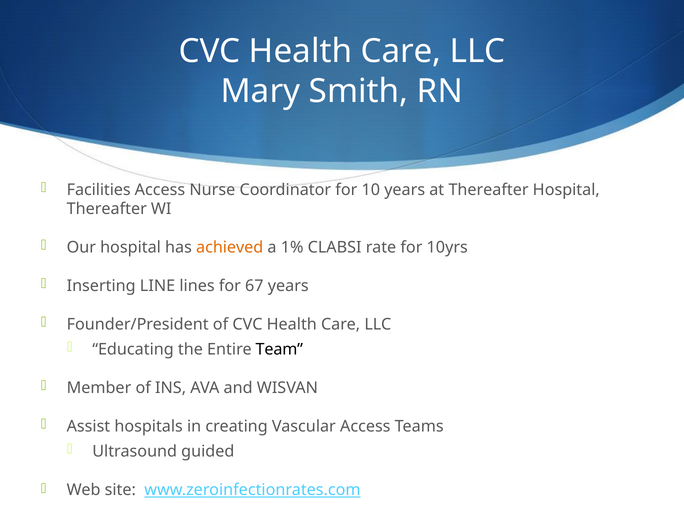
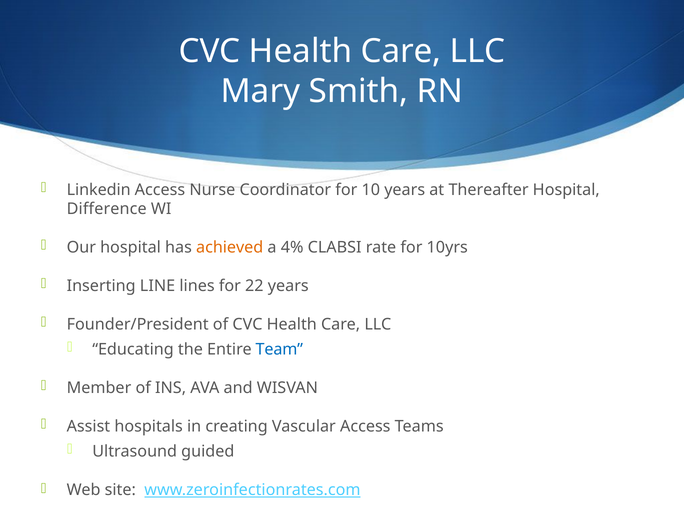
Facilities: Facilities -> Linkedin
Thereafter at (107, 209): Thereafter -> Difference
1%: 1% -> 4%
67: 67 -> 22
Team colour: black -> blue
